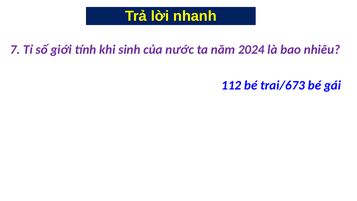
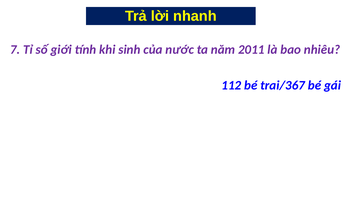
2024: 2024 -> 2011
trai/673: trai/673 -> trai/367
